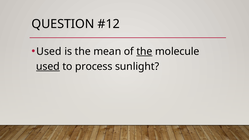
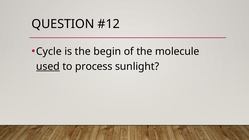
Used at (49, 52): Used -> Cycle
mean: mean -> begin
the at (144, 52) underline: present -> none
